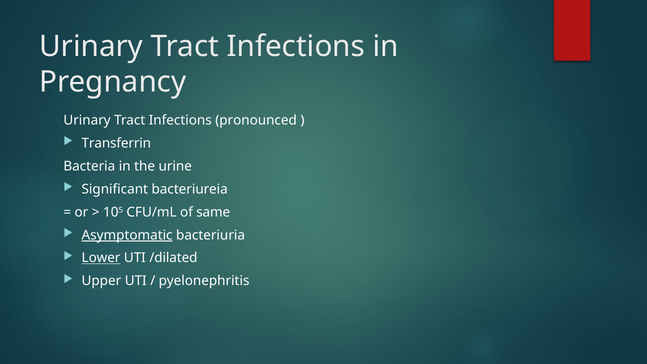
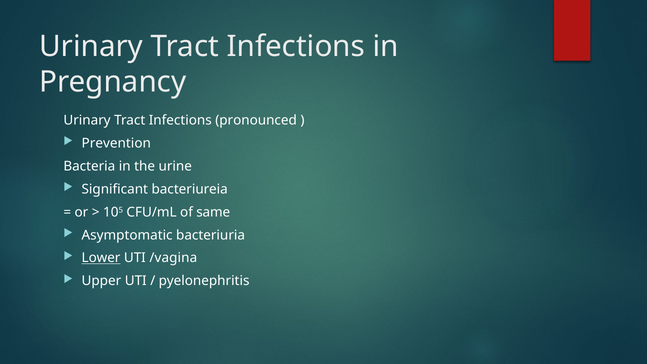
Transferrin: Transferrin -> Prevention
Asymptomatic underline: present -> none
/dilated: /dilated -> /vagina
